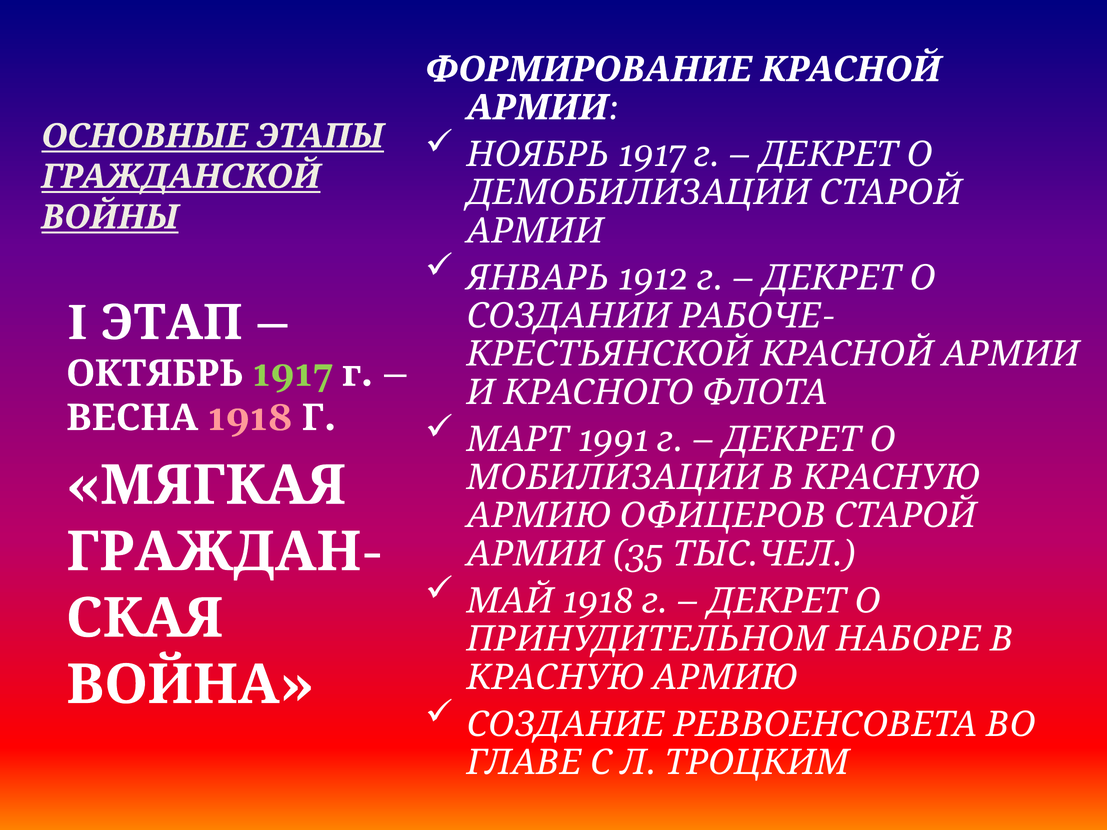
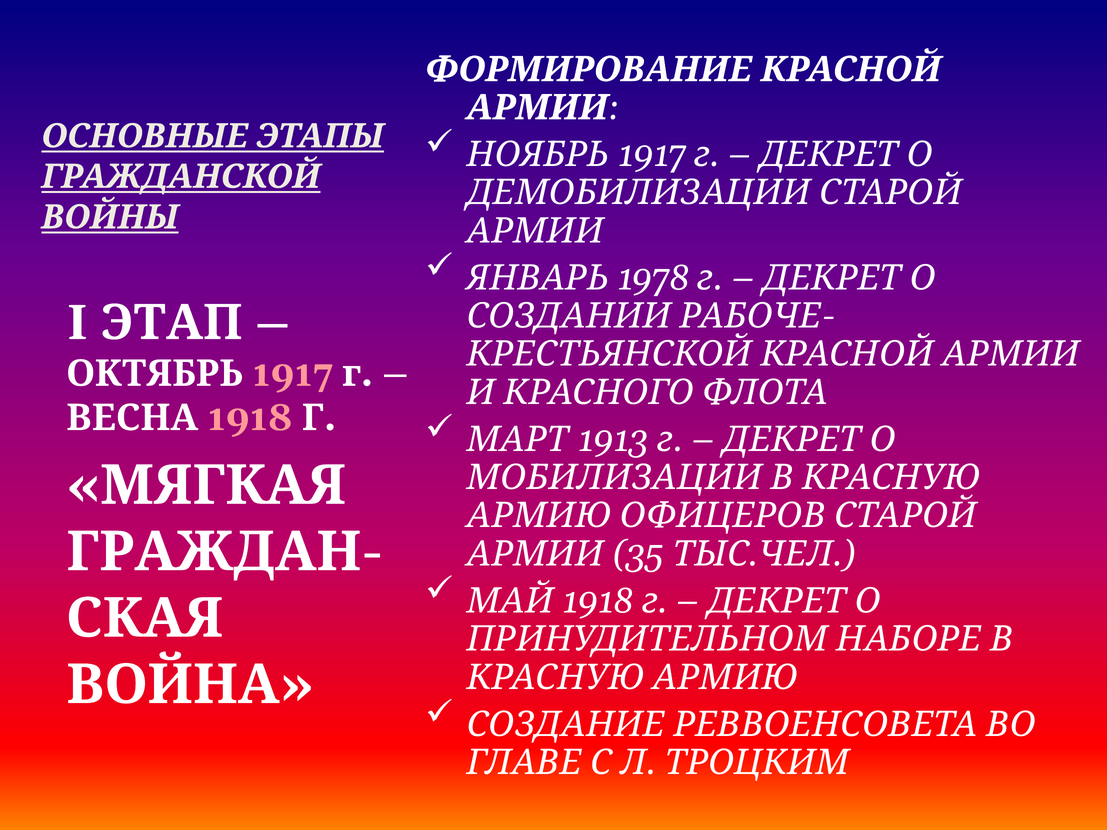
1912: 1912 -> 1978
1917 at (293, 374) colour: light green -> pink
1991: 1991 -> 1913
